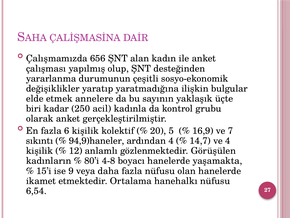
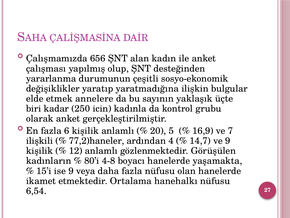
acil: acil -> icin
kişilik kolektif: kolektif -> anlamlı
sıkıntı: sıkıntı -> ilişkili
94,9)haneler: 94,9)haneler -> 77,2)haneler
ve 4: 4 -> 9
